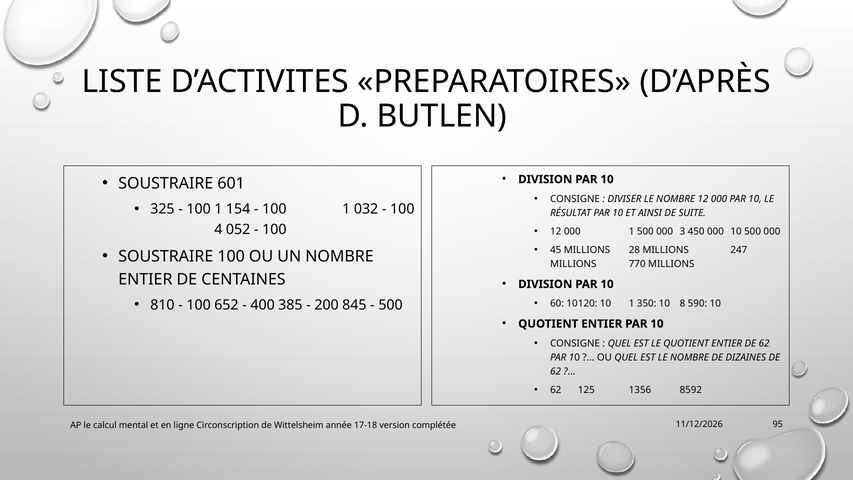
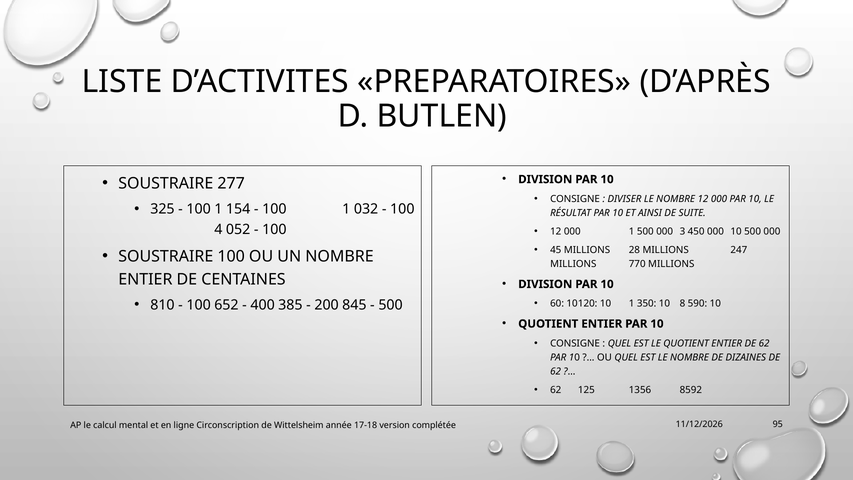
601: 601 -> 277
